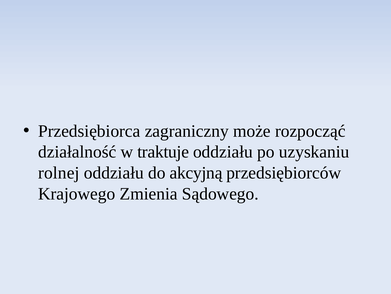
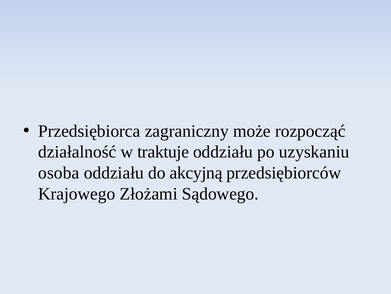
rolnej: rolnej -> osoba
Zmienia: Zmienia -> Złożami
